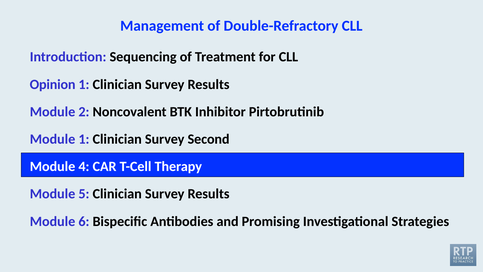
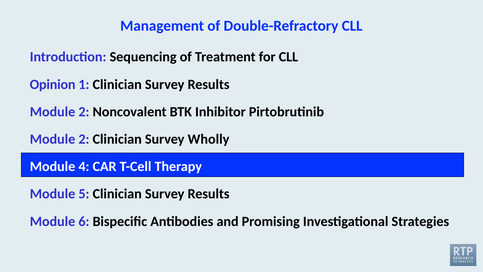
1 at (84, 139): 1 -> 2
Second: Second -> Wholly
